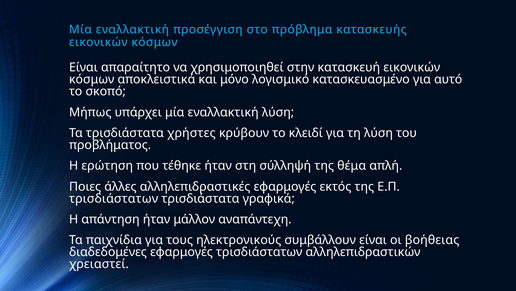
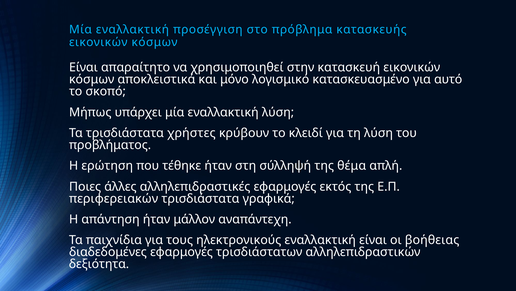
τρισδιάστατων at (114, 198): τρισδιάστατων -> περιφερειακών
ηλεκτρονικούς συμβάλλουν: συμβάλλουν -> εναλλακτική
χρειαστεί: χρειαστεί -> δεξιότητα
